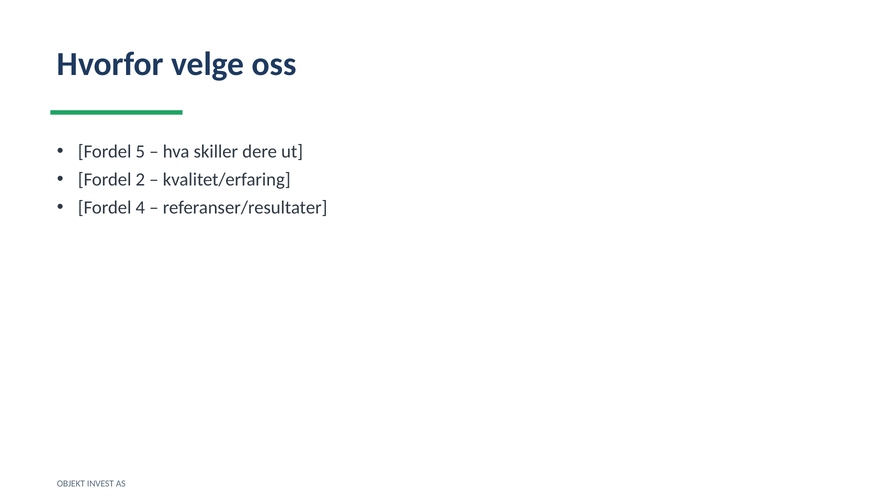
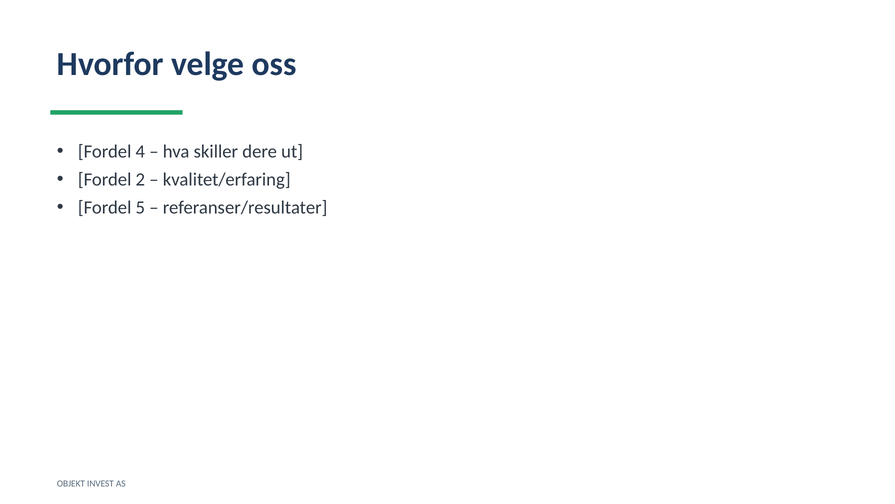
5: 5 -> 4
4: 4 -> 5
